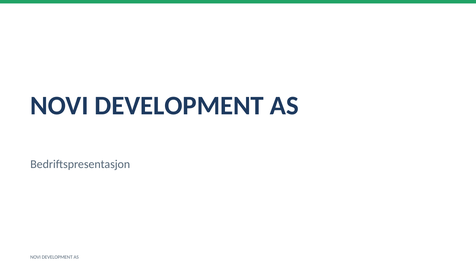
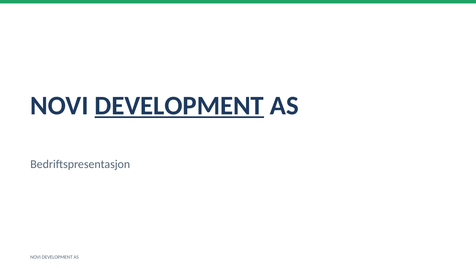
DEVELOPMENT at (179, 106) underline: none -> present
